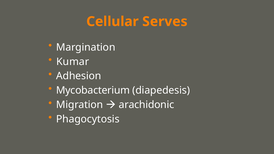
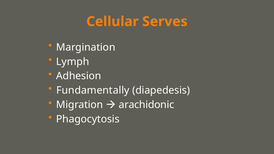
Kumar: Kumar -> Lymph
Mycobacterium: Mycobacterium -> Fundamentally
